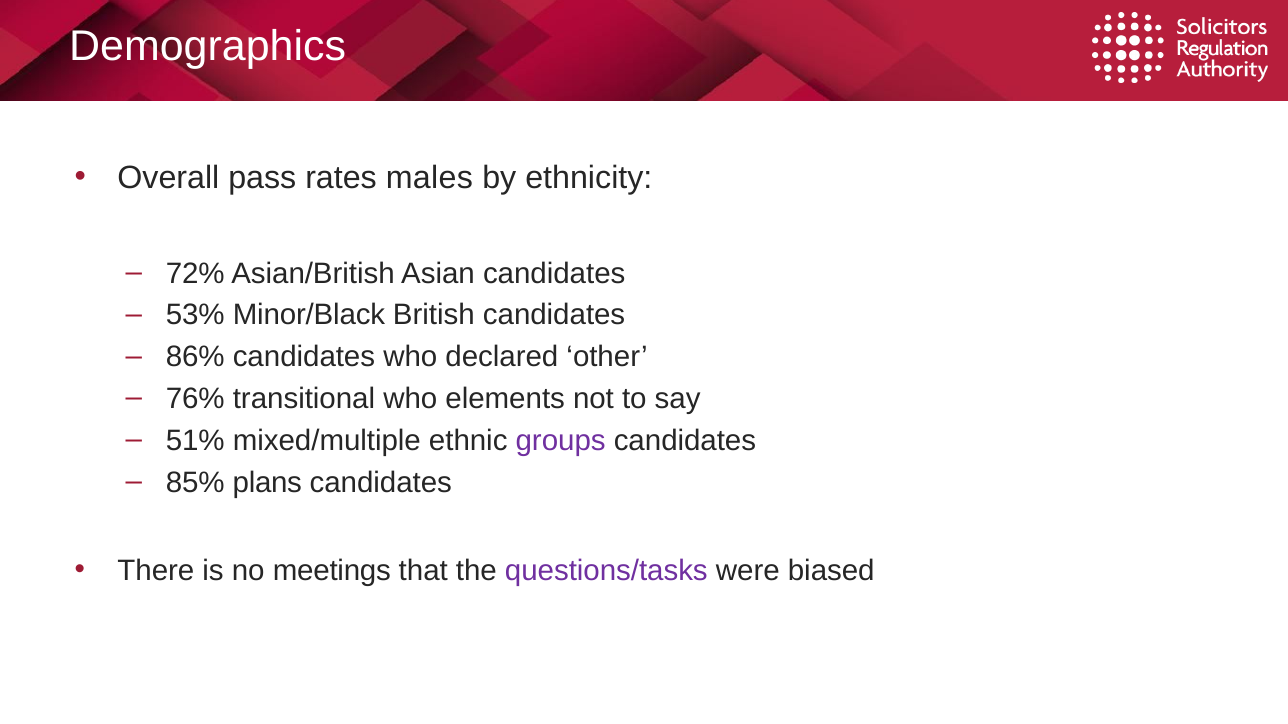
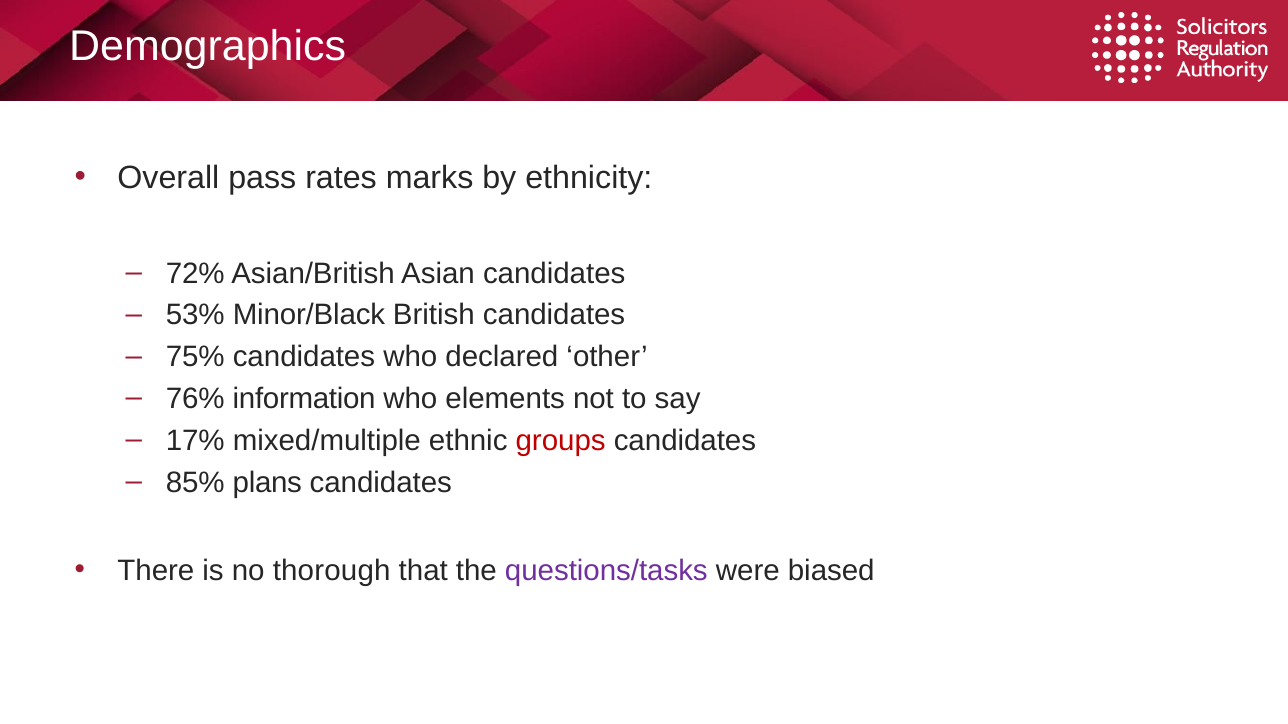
males: males -> marks
86%: 86% -> 75%
transitional: transitional -> information
51%: 51% -> 17%
groups colour: purple -> red
meetings: meetings -> thorough
